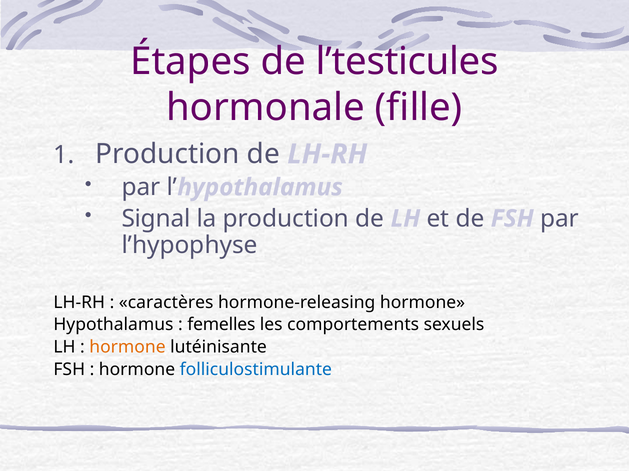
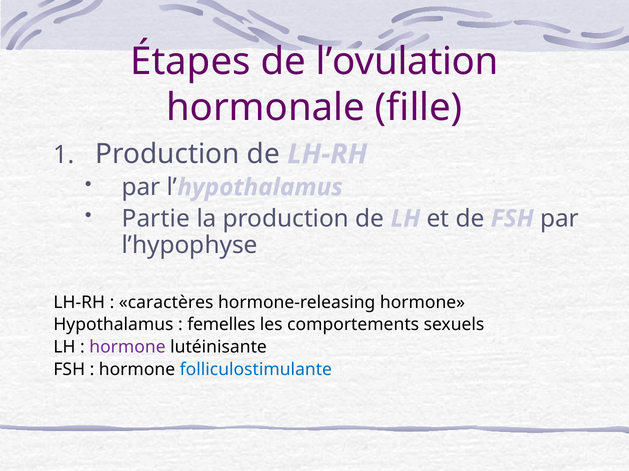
l’testicules: l’testicules -> l’ovulation
Signal: Signal -> Partie
hormone at (127, 348) colour: orange -> purple
